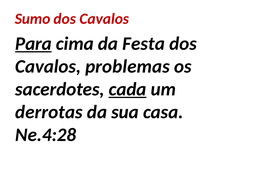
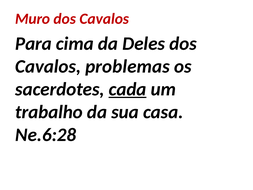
Sumo: Sumo -> Muro
Para underline: present -> none
Festa: Festa -> Deles
derrotas: derrotas -> trabalho
Ne.4:28: Ne.4:28 -> Ne.6:28
